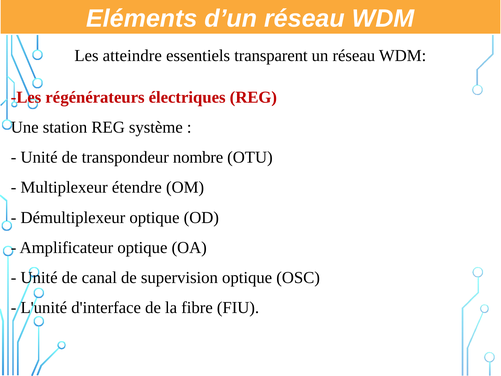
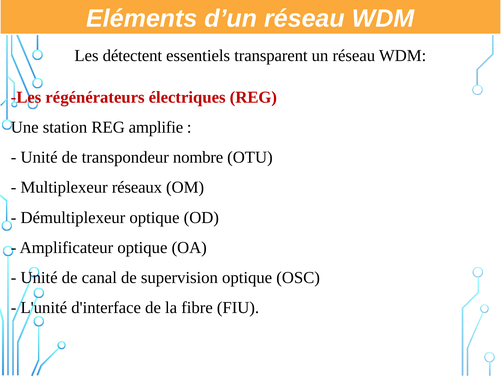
atteindre: atteindre -> détectent
système: système -> amplifie
étendre: étendre -> réseaux
